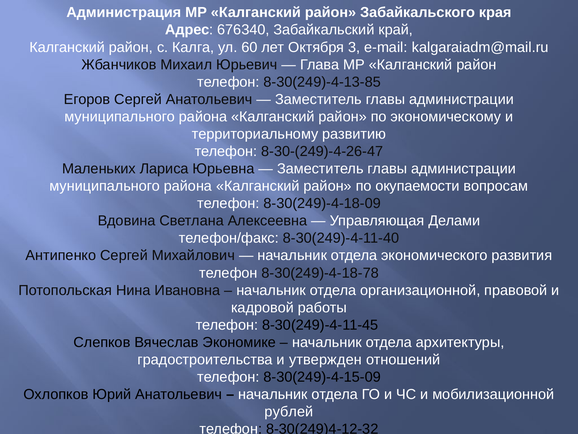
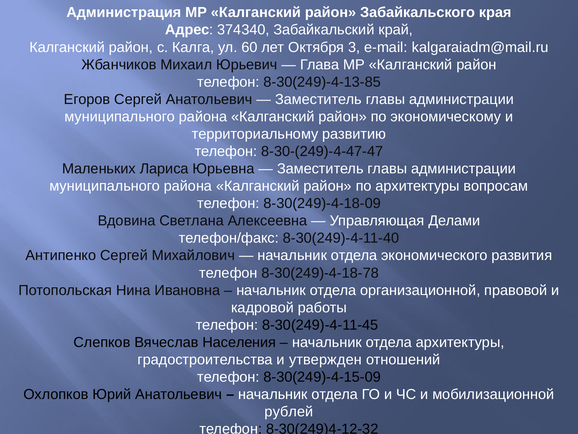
676340: 676340 -> 374340
8-30-(249)-4-26-47: 8-30-(249)-4-26-47 -> 8-30-(249)-4-47-47
по окупаемости: окупаемости -> архитектуры
Экономике: Экономике -> Населения
